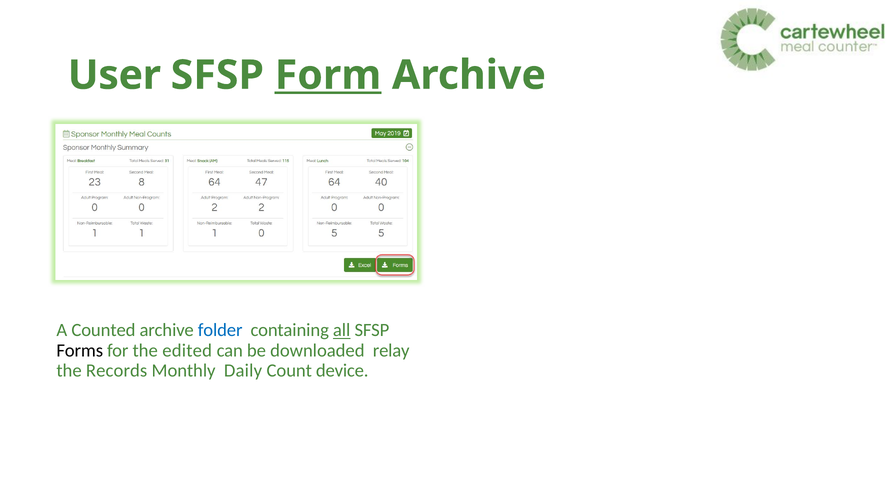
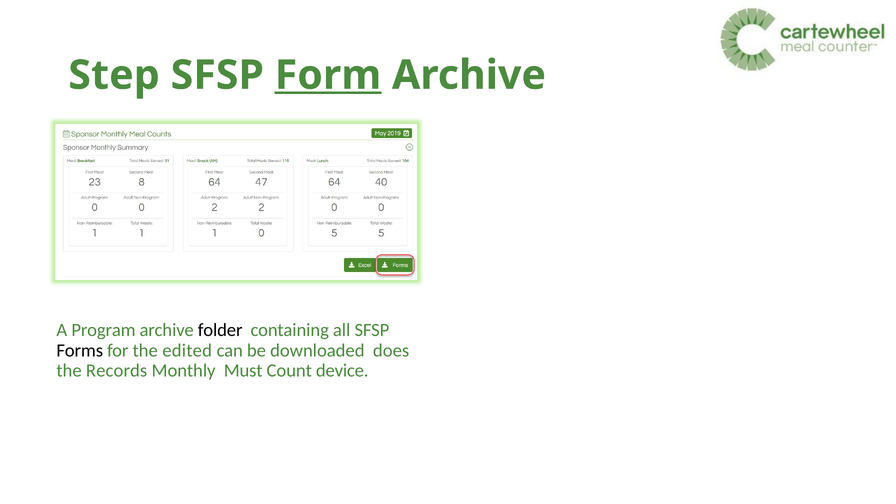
User: User -> Step
Counted: Counted -> Program
folder colour: blue -> black
all underline: present -> none
relay: relay -> does
Daily: Daily -> Must
